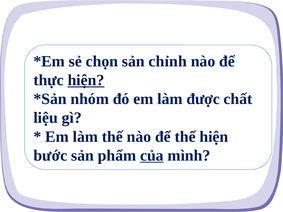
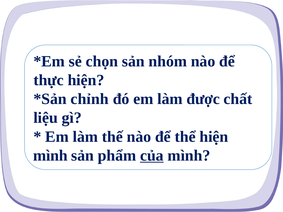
chỉnh: chỉnh -> nhóm
hiện at (86, 80) underline: present -> none
nhóm: nhóm -> chỉnh
bước at (50, 156): bước -> mình
